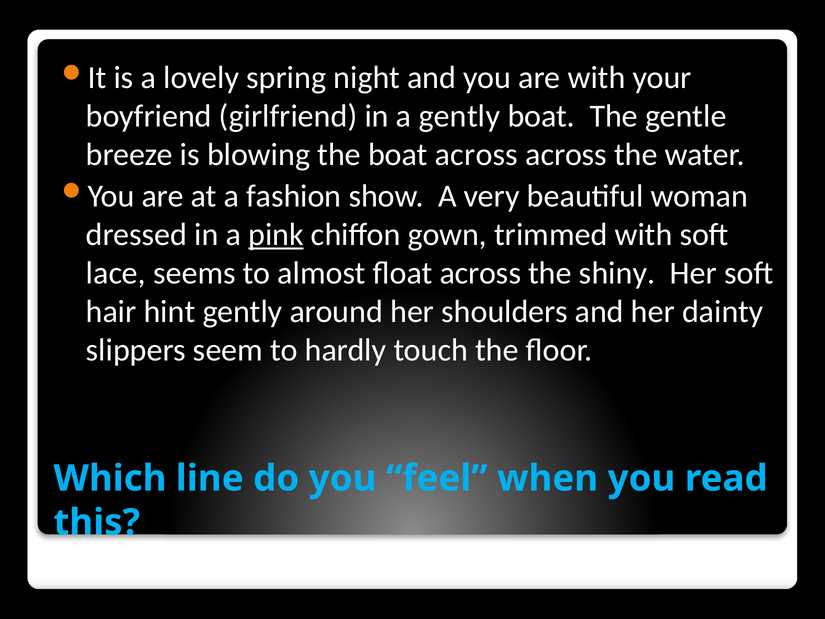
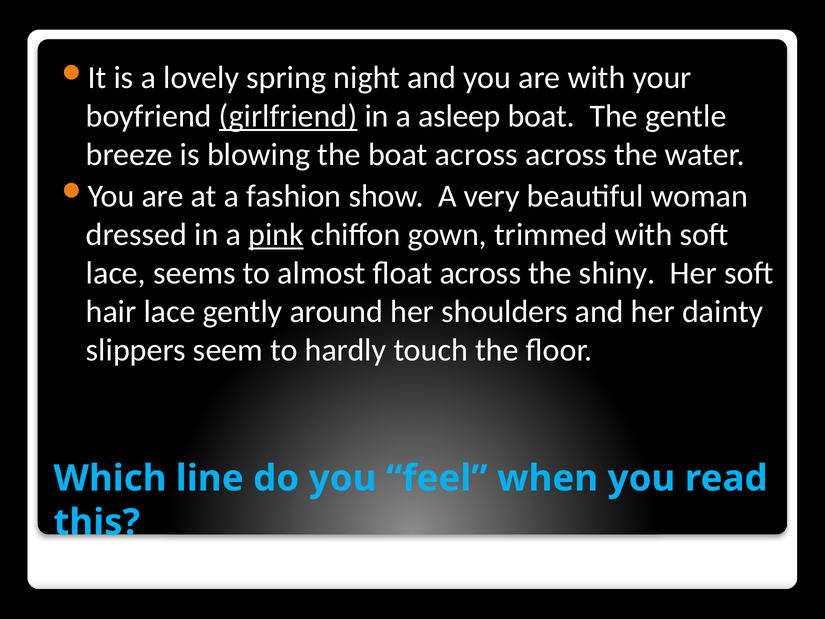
girlfriend underline: none -> present
a gently: gently -> asleep
hair hint: hint -> lace
